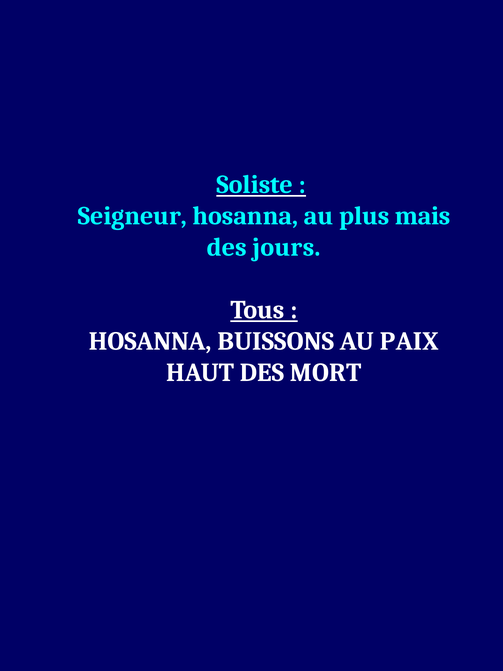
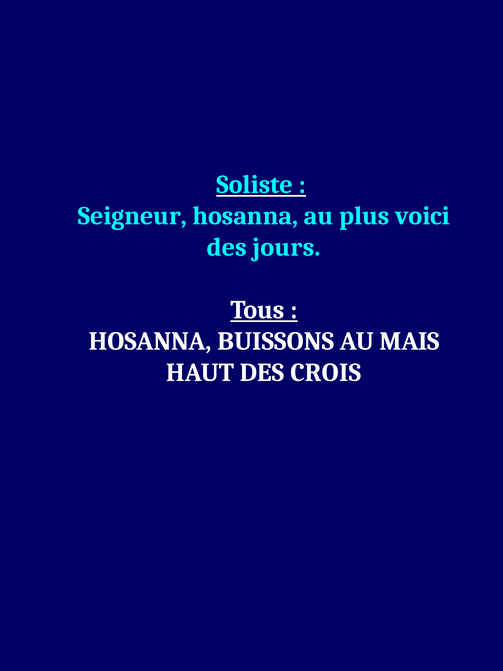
mais: mais -> voici
PAIX: PAIX -> MAIS
MORT: MORT -> CROIS
